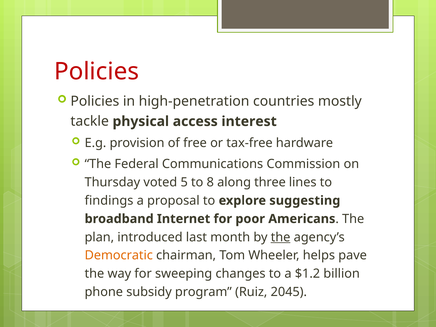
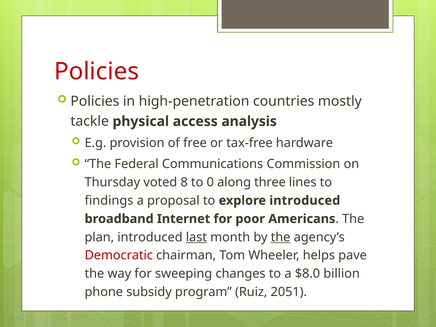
interest: interest -> analysis
5: 5 -> 8
8: 8 -> 0
explore suggesting: suggesting -> introduced
last underline: none -> present
Democratic colour: orange -> red
$1.2: $1.2 -> $8.0
2045: 2045 -> 2051
